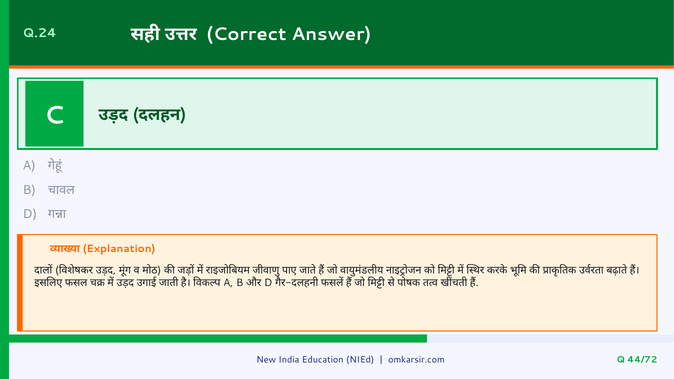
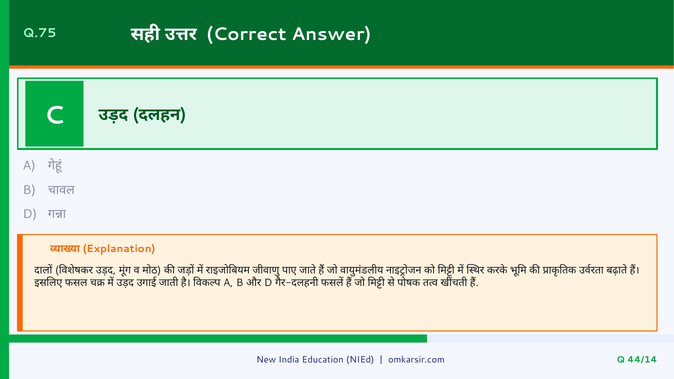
Q.24: Q.24 -> Q.75
44/72: 44/72 -> 44/14
